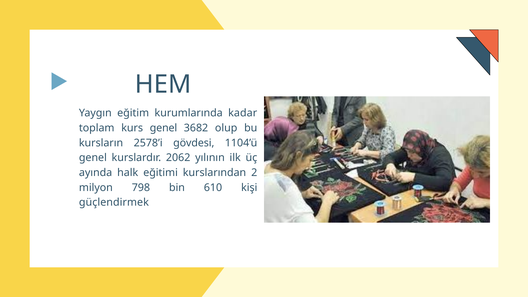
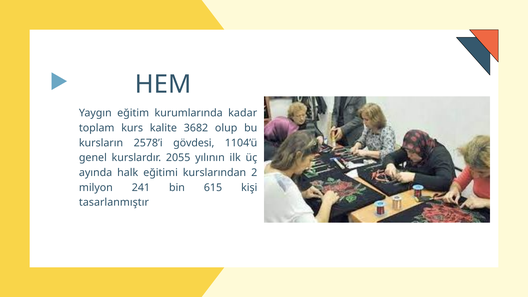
kurs genel: genel -> kalite
2062: 2062 -> 2055
798: 798 -> 241
610: 610 -> 615
güçlendirmek: güçlendirmek -> tasarlanmıştır
